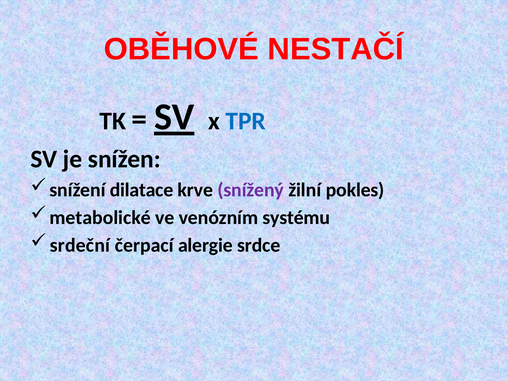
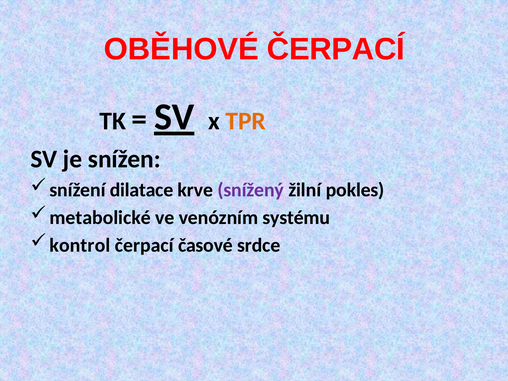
OBĚHOVÉ NESTAČÍ: NESTAČÍ -> ČERPACÍ
TPR colour: blue -> orange
srdeční: srdeční -> kontrol
alergie: alergie -> časové
